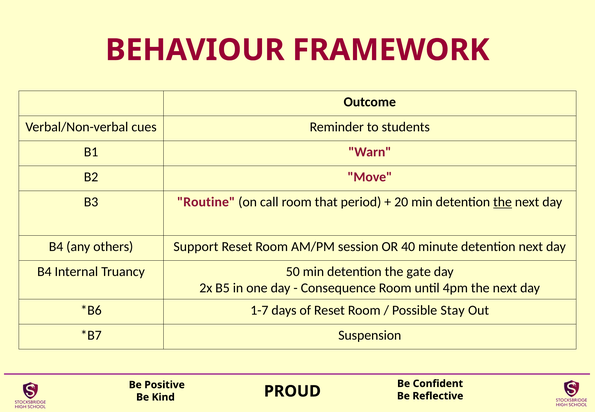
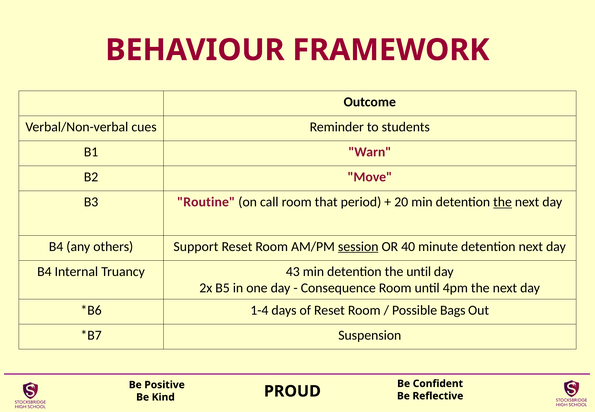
session underline: none -> present
50: 50 -> 43
the gate: gate -> until
1-7: 1-7 -> 1-4
Stay: Stay -> Bags
